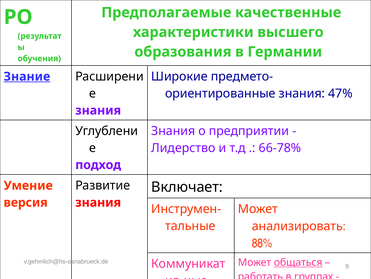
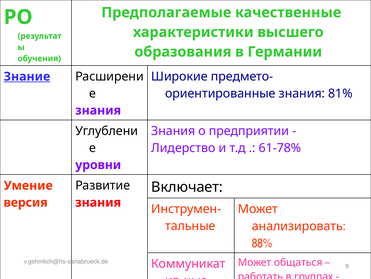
47%: 47% -> 81%
66-78%: 66-78% -> 61-78%
подход: подход -> уровни
общаться underline: present -> none
